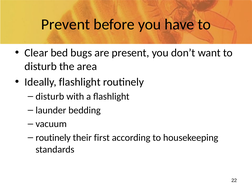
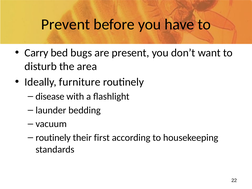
Clear: Clear -> Carry
Ideally flashlight: flashlight -> furniture
disturb at (50, 96): disturb -> disease
